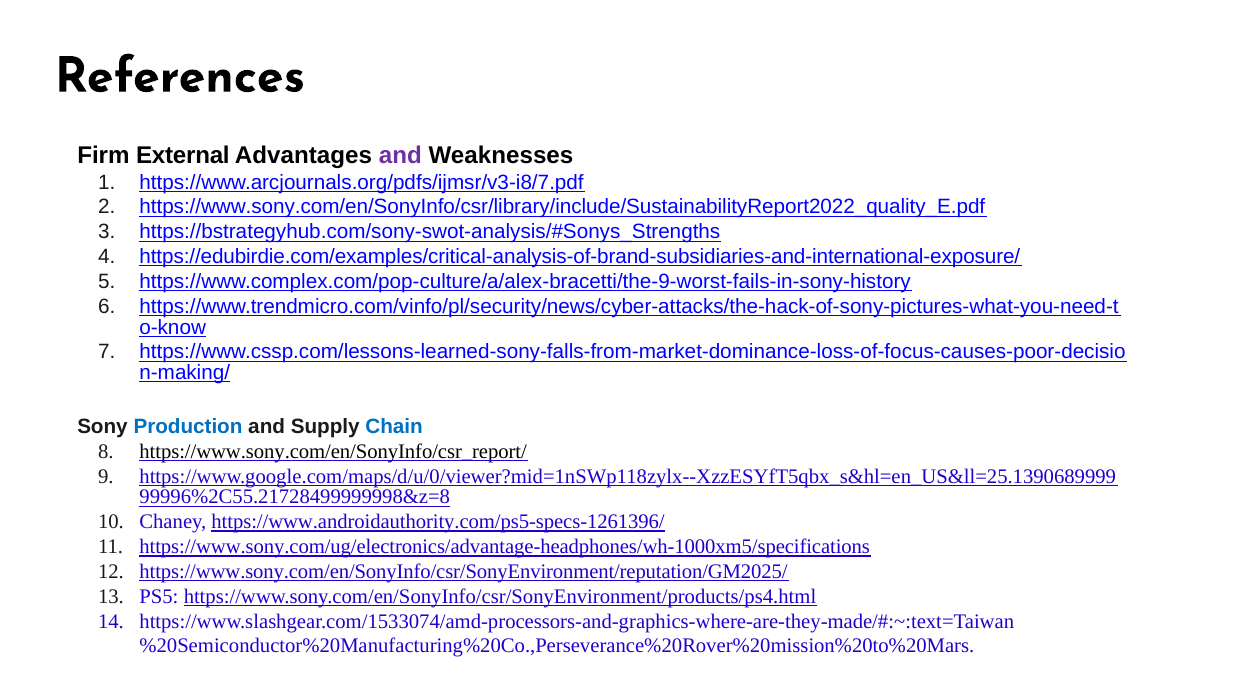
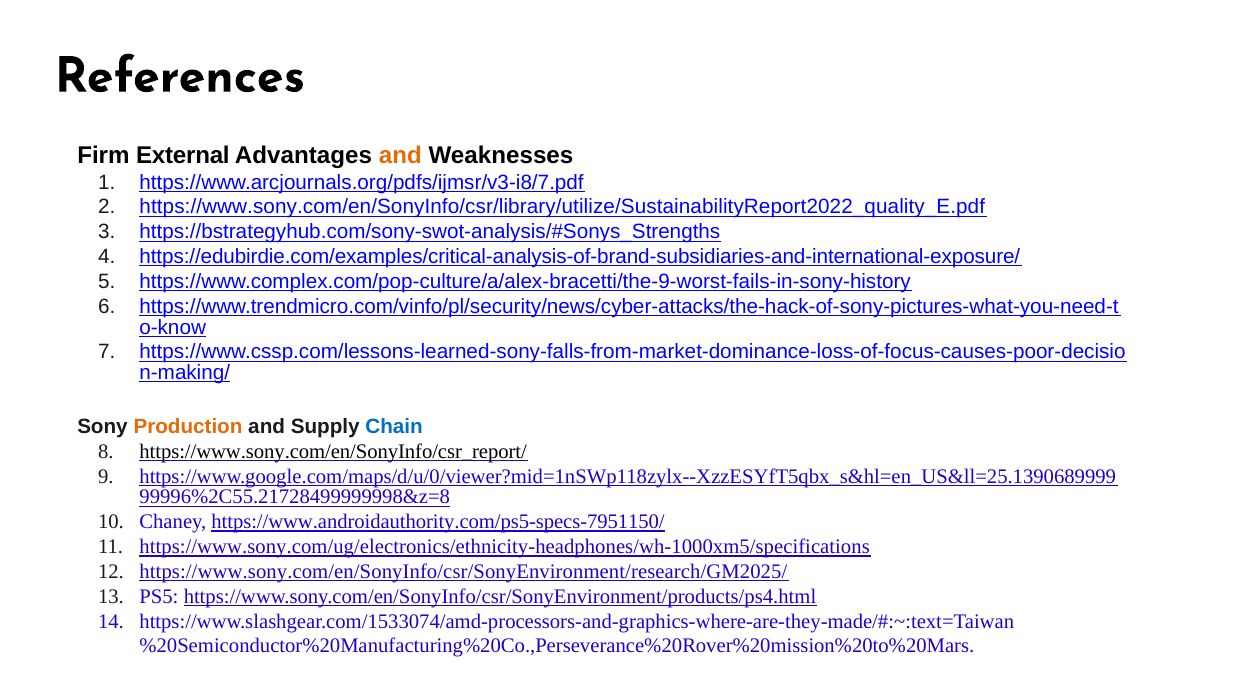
and at (400, 155) colour: purple -> orange
https://www.sony.com/en/SonyInfo/csr/library/include/SustainabilityReport2022_quality_E.pdf: https://www.sony.com/en/SonyInfo/csr/library/include/SustainabilityReport2022_quality_E.pdf -> https://www.sony.com/en/SonyInfo/csr/library/utilize/SustainabilityReport2022_quality_E.pdf
Production colour: blue -> orange
https://www.androidauthority.com/ps5-specs-1261396/: https://www.androidauthority.com/ps5-specs-1261396/ -> https://www.androidauthority.com/ps5-specs-7951150/
https://www.sony.com/ug/electronics/advantage-headphones/wh-1000xm5/specifications: https://www.sony.com/ug/electronics/advantage-headphones/wh-1000xm5/specifications -> https://www.sony.com/ug/electronics/ethnicity-headphones/wh-1000xm5/specifications
https://www.sony.com/en/SonyInfo/csr/SonyEnvironment/reputation/GM2025/: https://www.sony.com/en/SonyInfo/csr/SonyEnvironment/reputation/GM2025/ -> https://www.sony.com/en/SonyInfo/csr/SonyEnvironment/research/GM2025/
